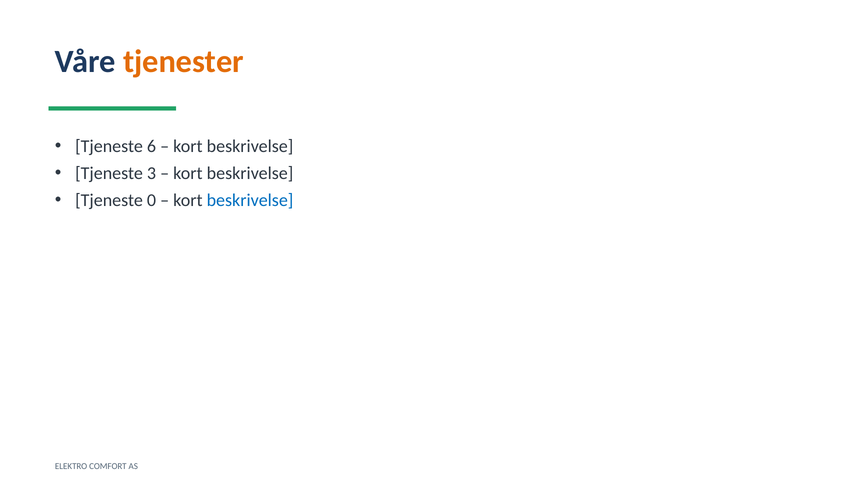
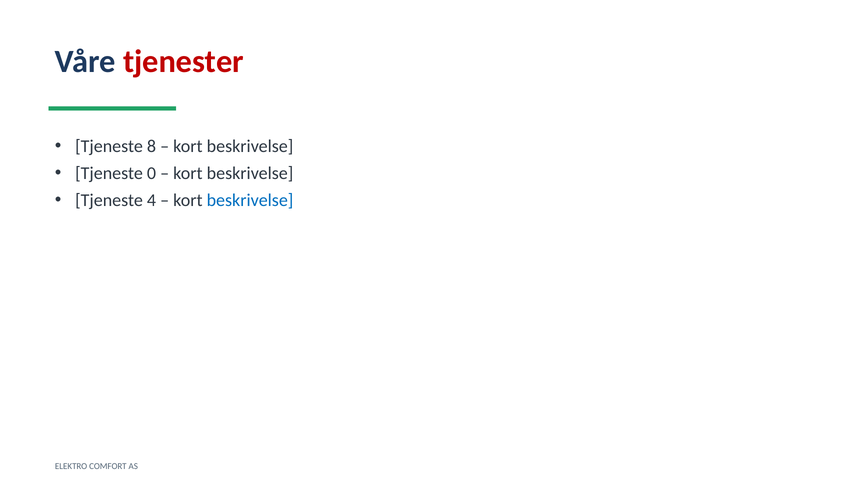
tjenester colour: orange -> red
6: 6 -> 8
3: 3 -> 0
0: 0 -> 4
